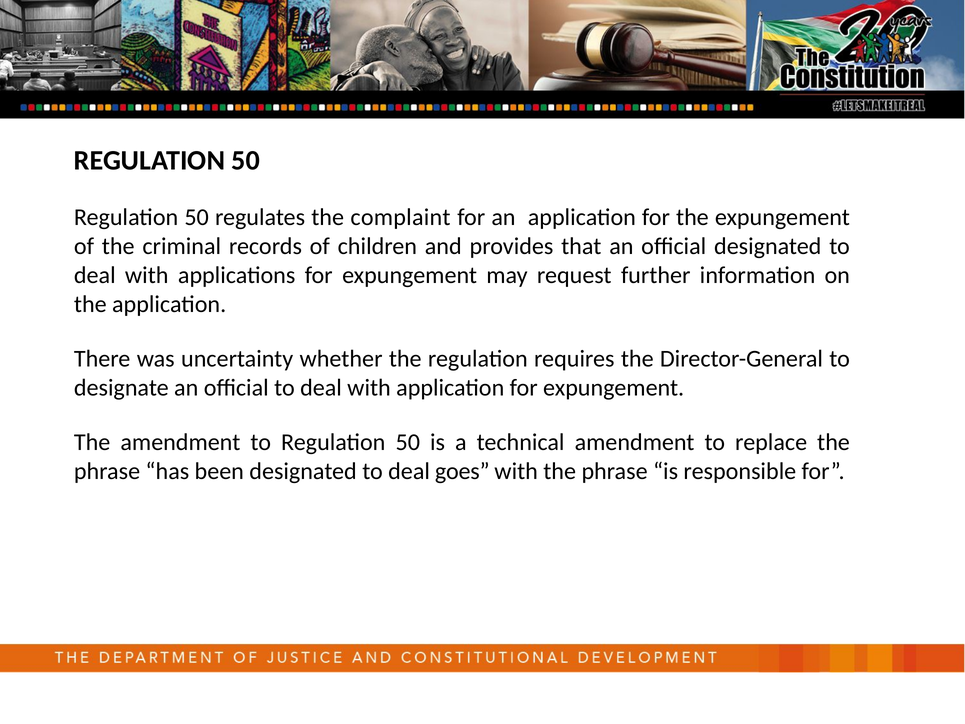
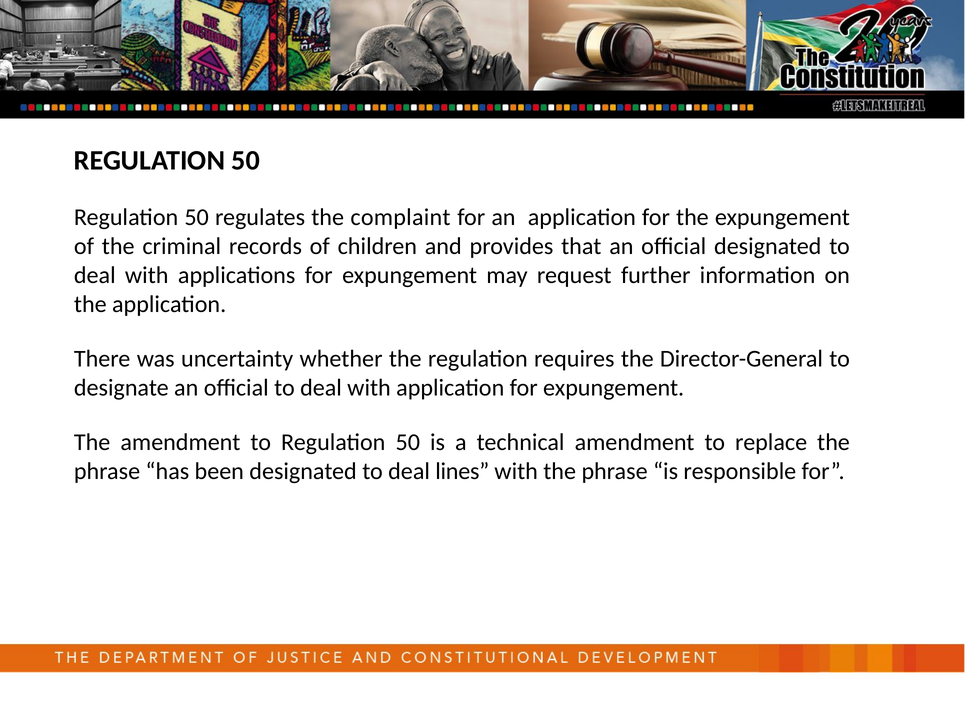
goes: goes -> lines
